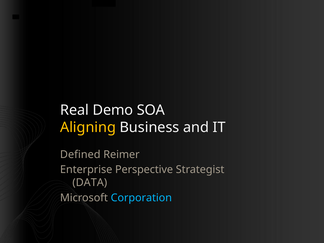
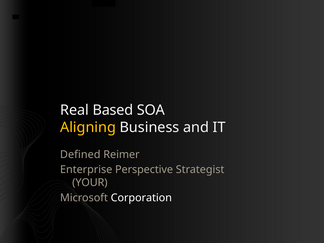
Demo: Demo -> Based
DATA: DATA -> YOUR
Corporation colour: light blue -> white
